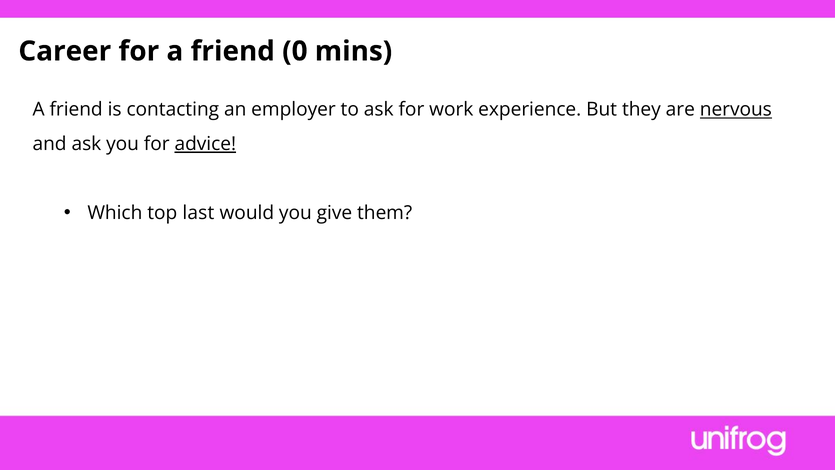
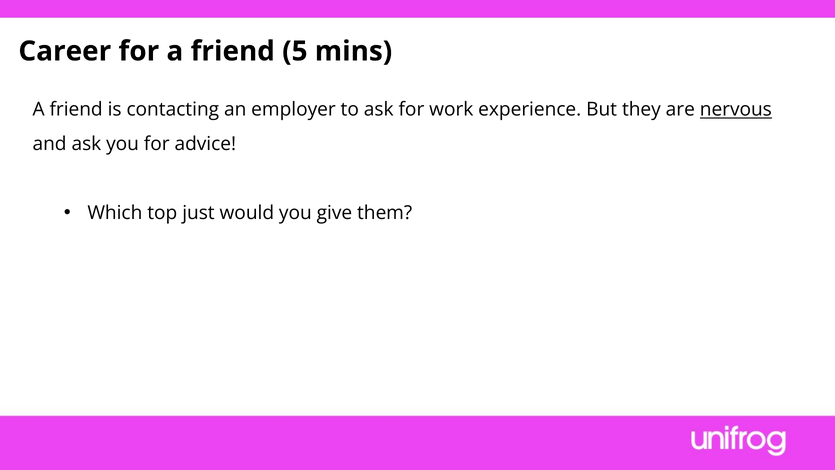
0: 0 -> 5
advice underline: present -> none
last: last -> just
